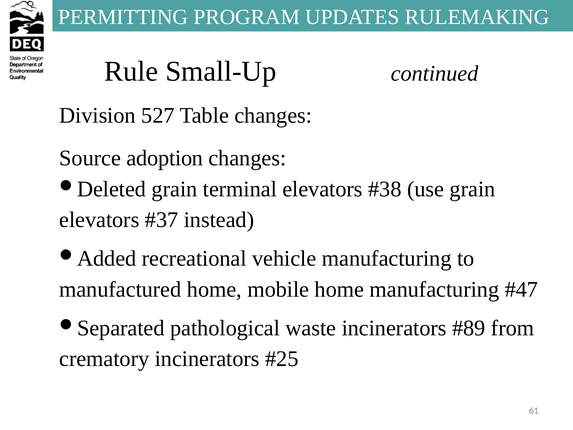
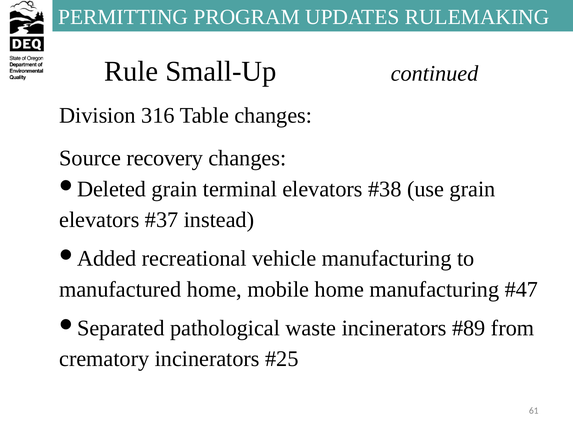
527: 527 -> 316
adoption: adoption -> recovery
